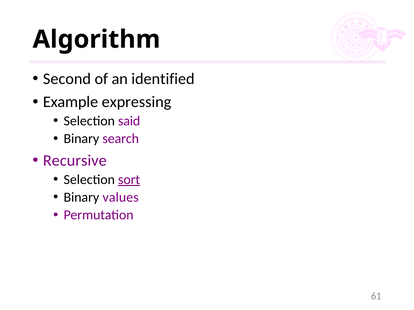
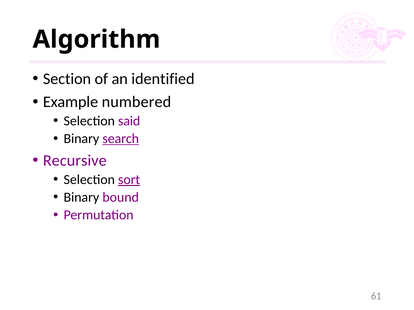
Second: Second -> Section
expressing: expressing -> numbered
search underline: none -> present
values: values -> bound
